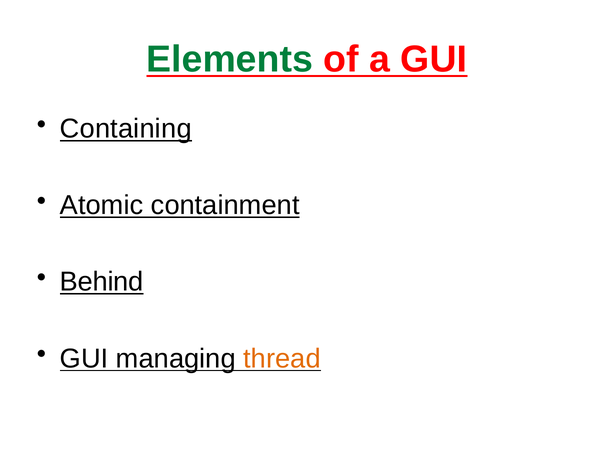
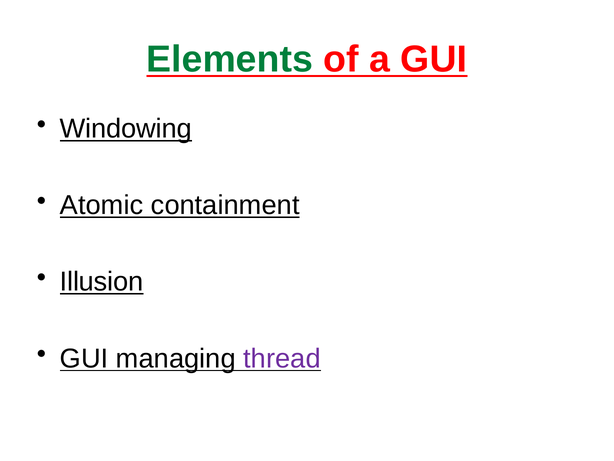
Containing: Containing -> Windowing
Behind: Behind -> Illusion
thread colour: orange -> purple
